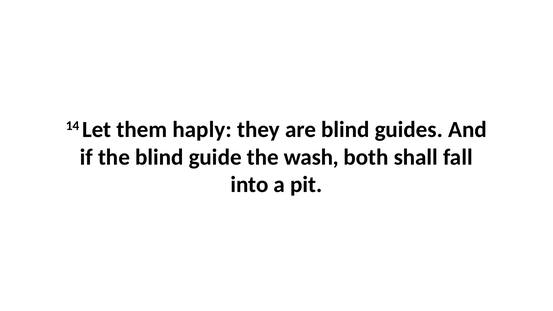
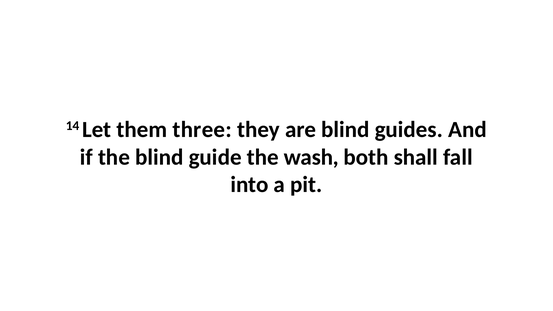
haply: haply -> three
